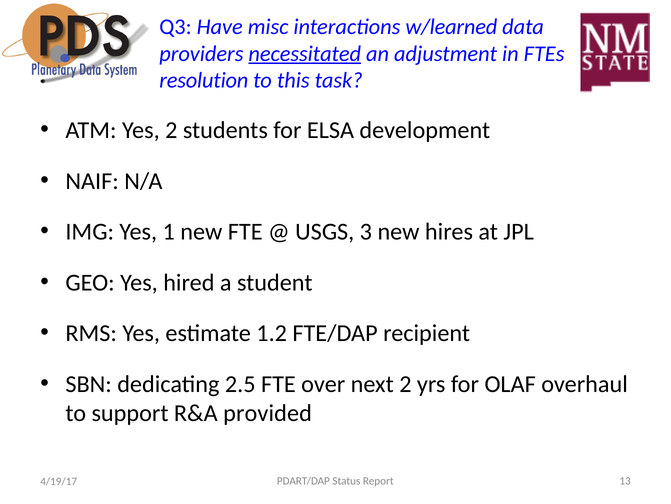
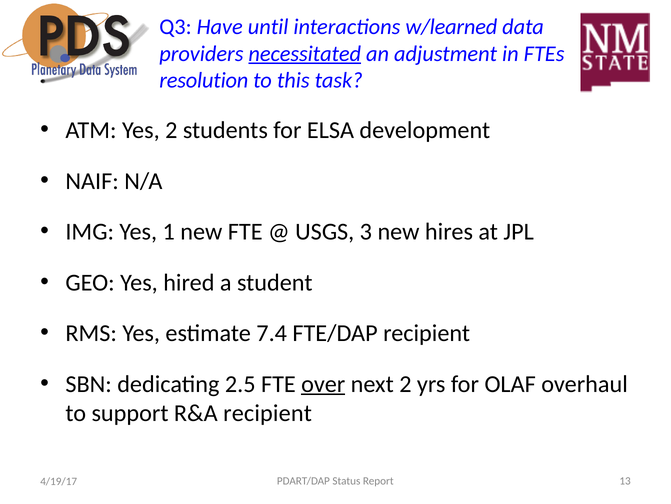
misc: misc -> until
1.2: 1.2 -> 7.4
over underline: none -> present
R&A provided: provided -> recipient
